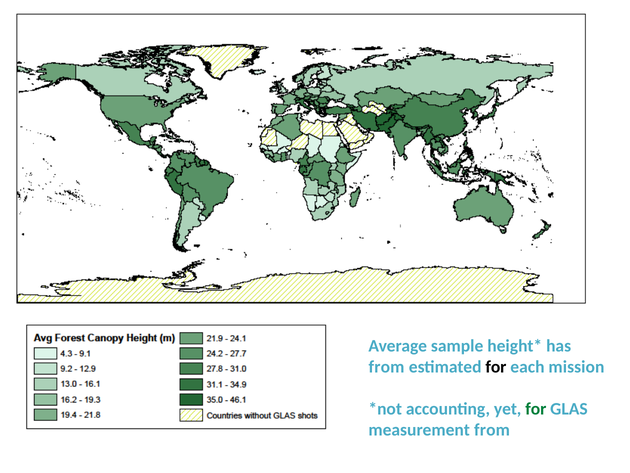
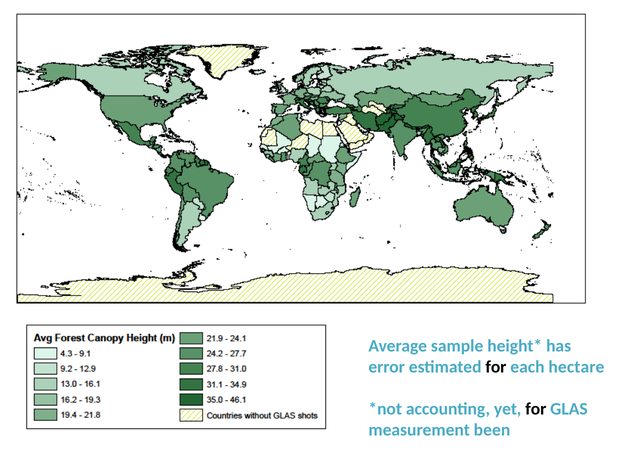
from at (387, 367): from -> error
mission: mission -> hectare
for at (536, 409) colour: green -> black
measurement from: from -> been
